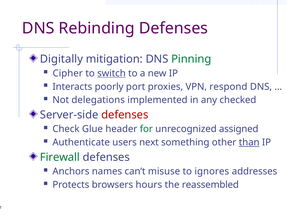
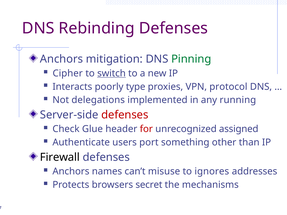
Digitally at (61, 59): Digitally -> Anchors
port: port -> type
respond: respond -> protocol
checked: checked -> running
for colour: green -> red
next: next -> port
than underline: present -> none
Firewall colour: green -> black
hours: hours -> secret
reassembled: reassembled -> mechanisms
